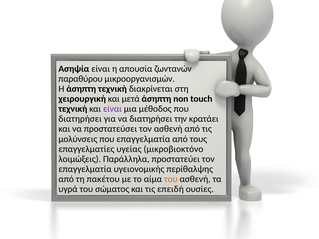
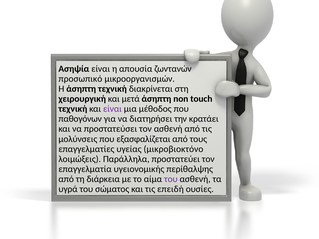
παραθύρου: παραθύρου -> προσωπικό
διατηρήσει at (80, 119): διατηρήσει -> παθογόνων
που επαγγελματία: επαγγελματία -> εξασφαλίζεται
πακέτου: πακέτου -> διάρκεια
του at (171, 179) colour: orange -> purple
